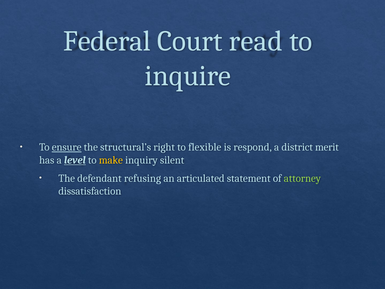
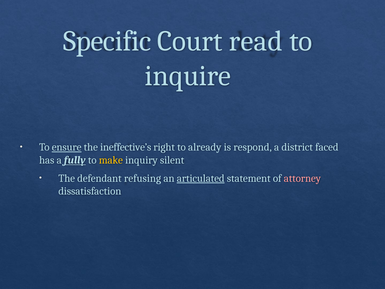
Federal: Federal -> Specific
structural’s: structural’s -> ineffective’s
flexible: flexible -> already
merit: merit -> faced
level: level -> fully
articulated underline: none -> present
attorney colour: light green -> pink
